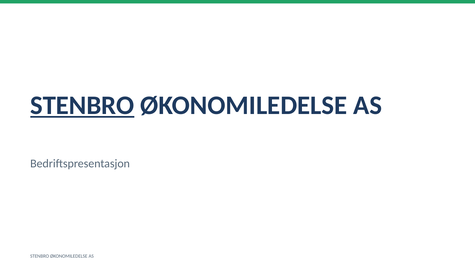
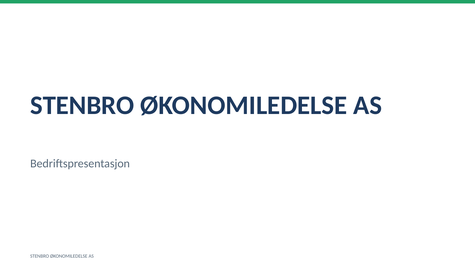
STENBRO at (82, 105) underline: present -> none
